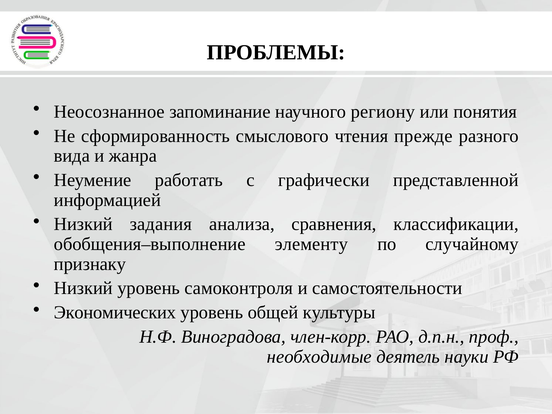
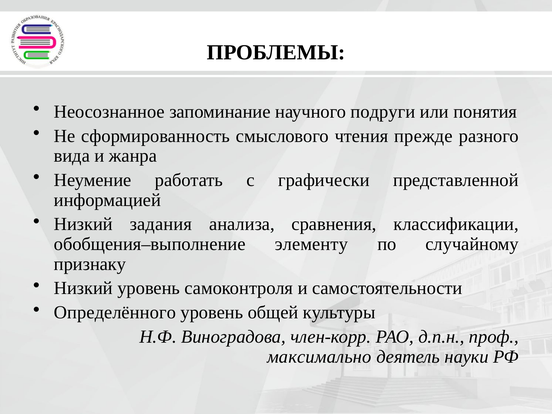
региону: региону -> подруги
Экономических: Экономических -> Определённого
необходимые: необходимые -> максимально
